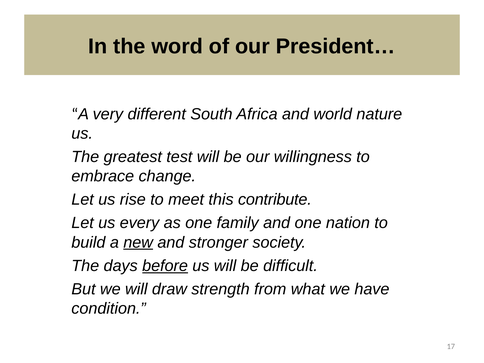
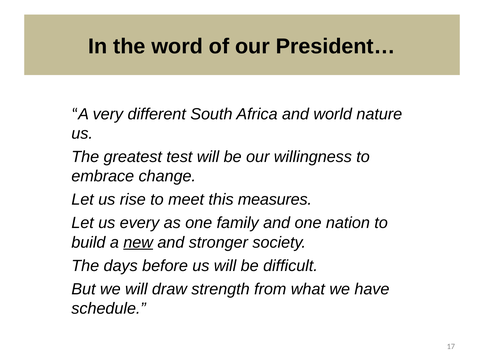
contribute: contribute -> measures
before underline: present -> none
condition: condition -> schedule
